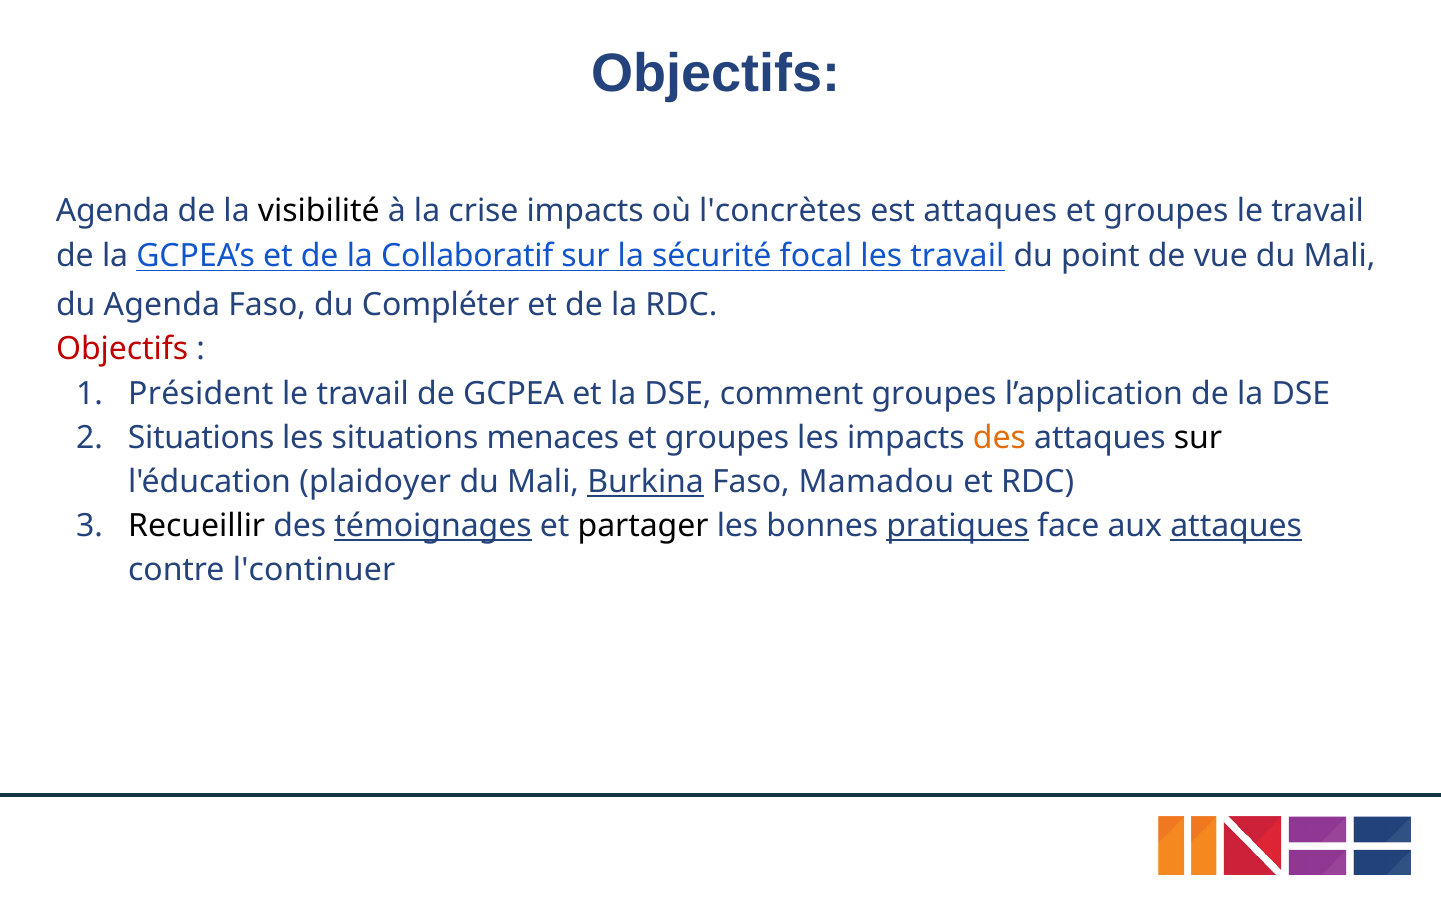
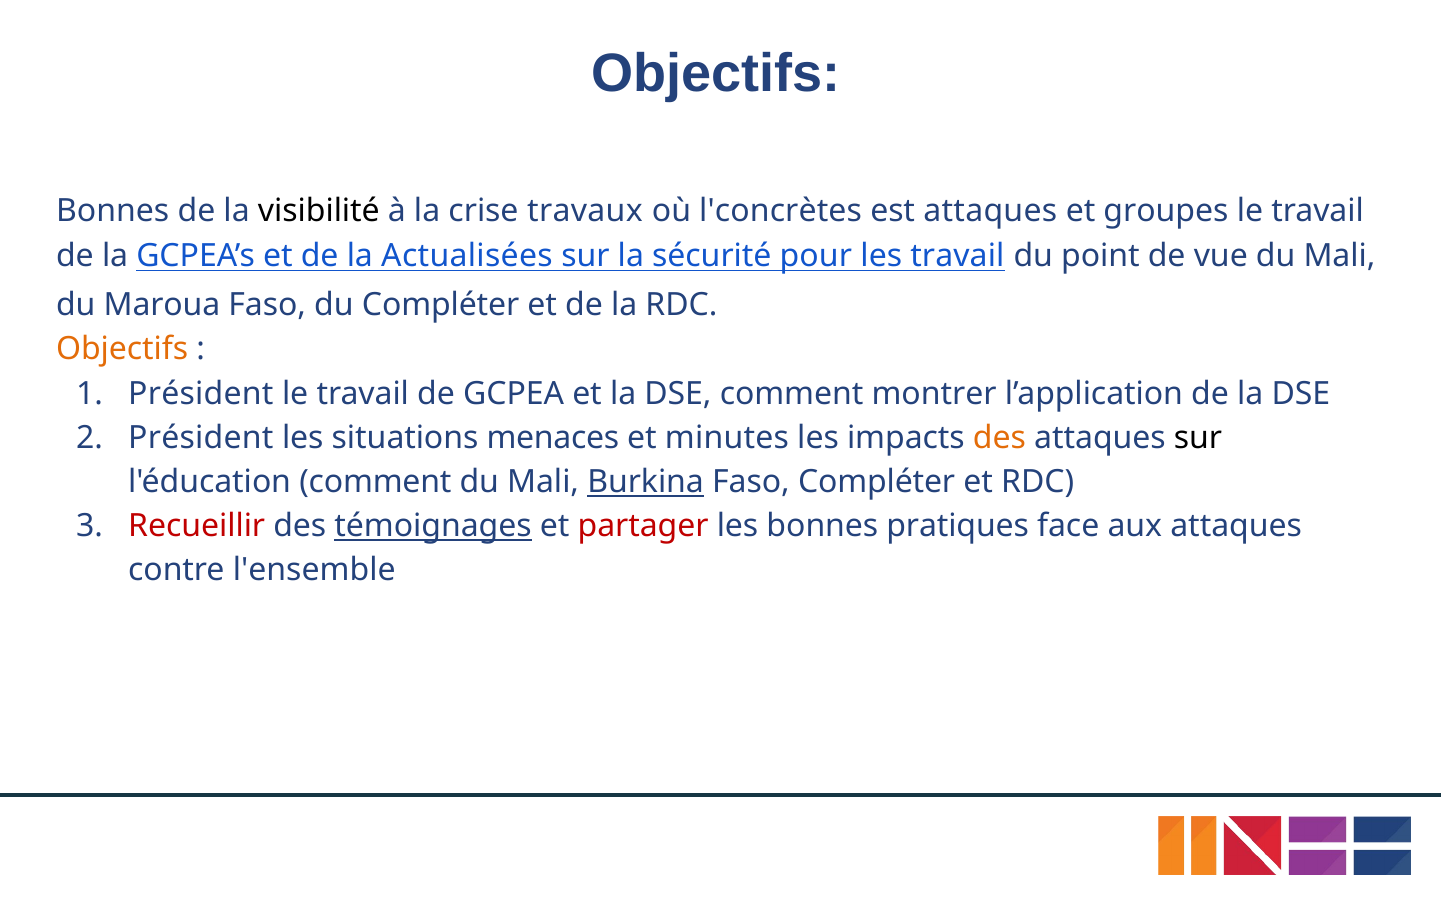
Agenda at (113, 211): Agenda -> Bonnes
crise impacts: impacts -> travaux
Collaboratif: Collaboratif -> Actualisées
focal: focal -> pour
du Agenda: Agenda -> Maroua
Objectifs at (122, 349) colour: red -> orange
comment groupes: groupes -> montrer
Situations at (201, 437): Situations -> Président
groupes at (727, 437): groupes -> minutes
l'éducation plaidoyer: plaidoyer -> comment
Faso Mamadou: Mamadou -> Compléter
Recueillir colour: black -> red
partager colour: black -> red
pratiques underline: present -> none
attaques at (1236, 526) underline: present -> none
l'continuer: l'continuer -> l'ensemble
